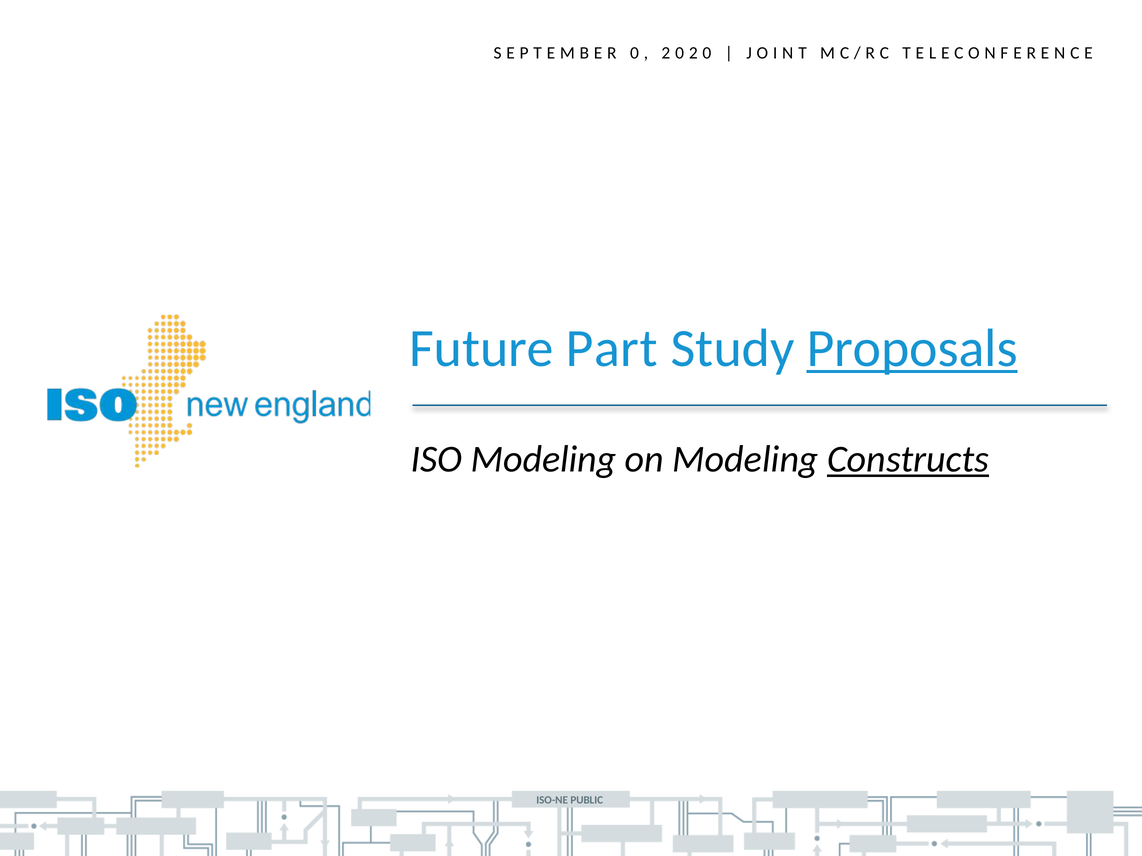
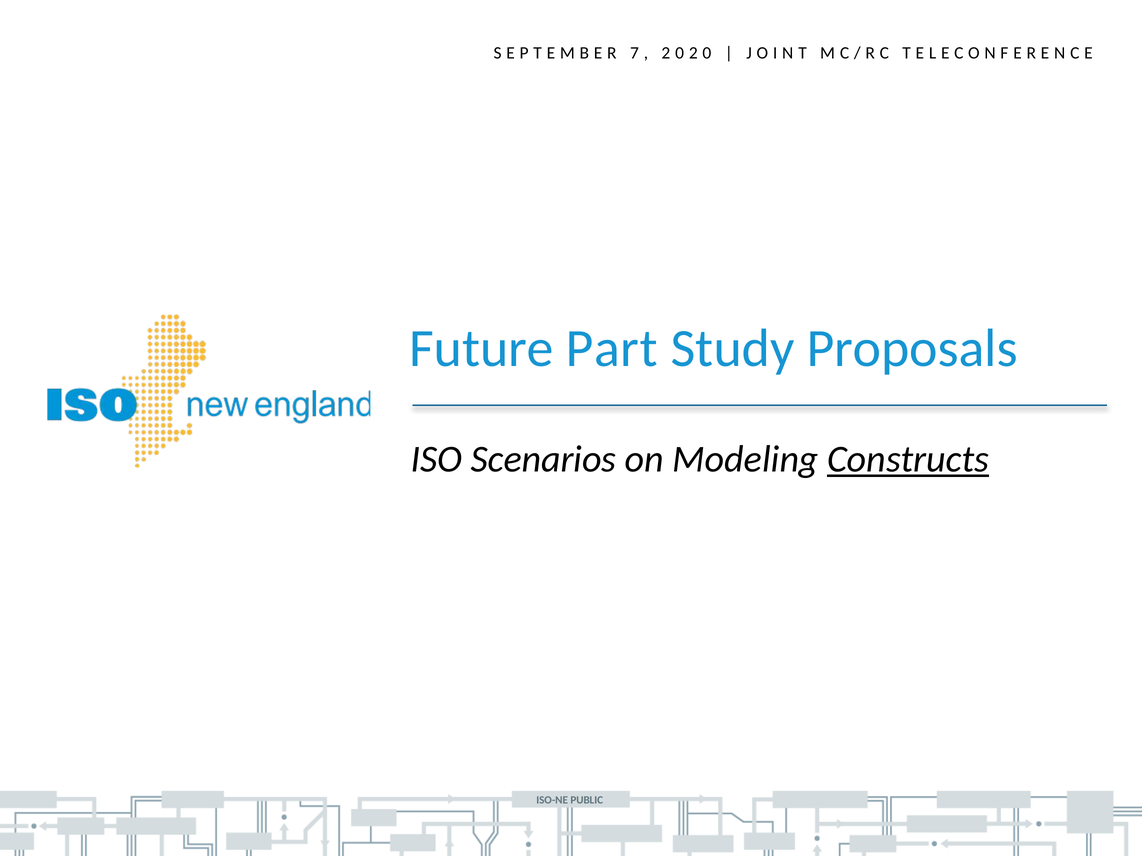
0 at (635, 53): 0 -> 7
Proposals underline: present -> none
ISO Modeling: Modeling -> Scenarios
